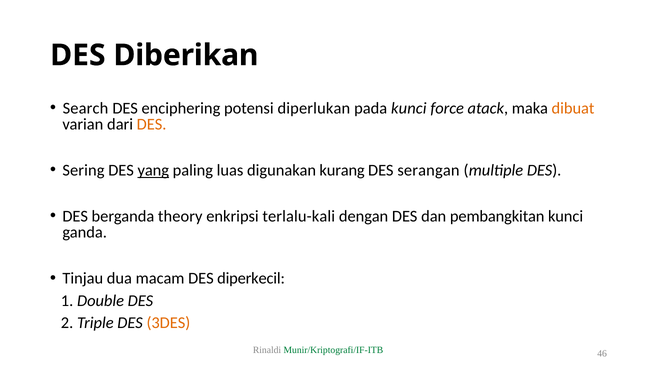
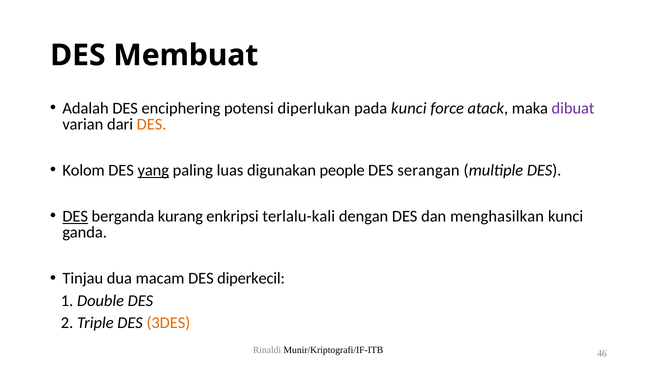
Diberikan: Diberikan -> Membuat
Search: Search -> Adalah
dibuat colour: orange -> purple
Sering: Sering -> Kolom
kurang: kurang -> people
DES at (75, 216) underline: none -> present
theory: theory -> kurang
pembangkitan: pembangkitan -> menghasilkan
Munir/Kriptografi/IF-ITB colour: green -> black
